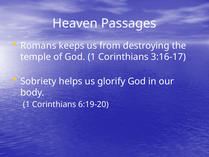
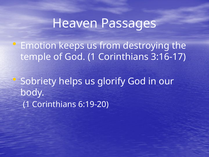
Romans: Romans -> Emotion
